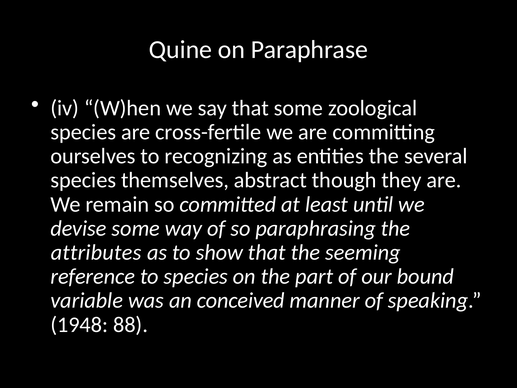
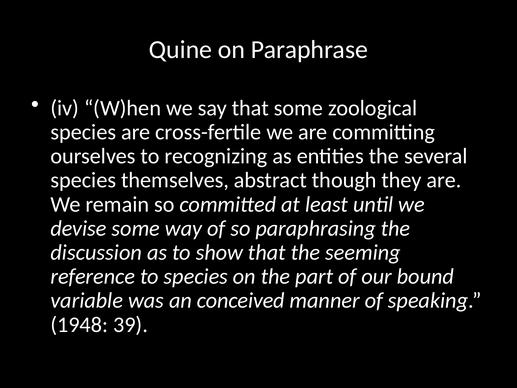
attributes: attributes -> discussion
88: 88 -> 39
